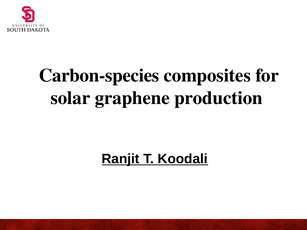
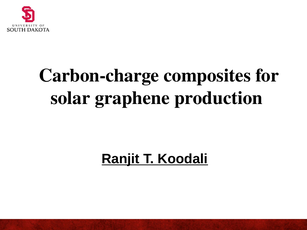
Carbon-species: Carbon-species -> Carbon-charge
